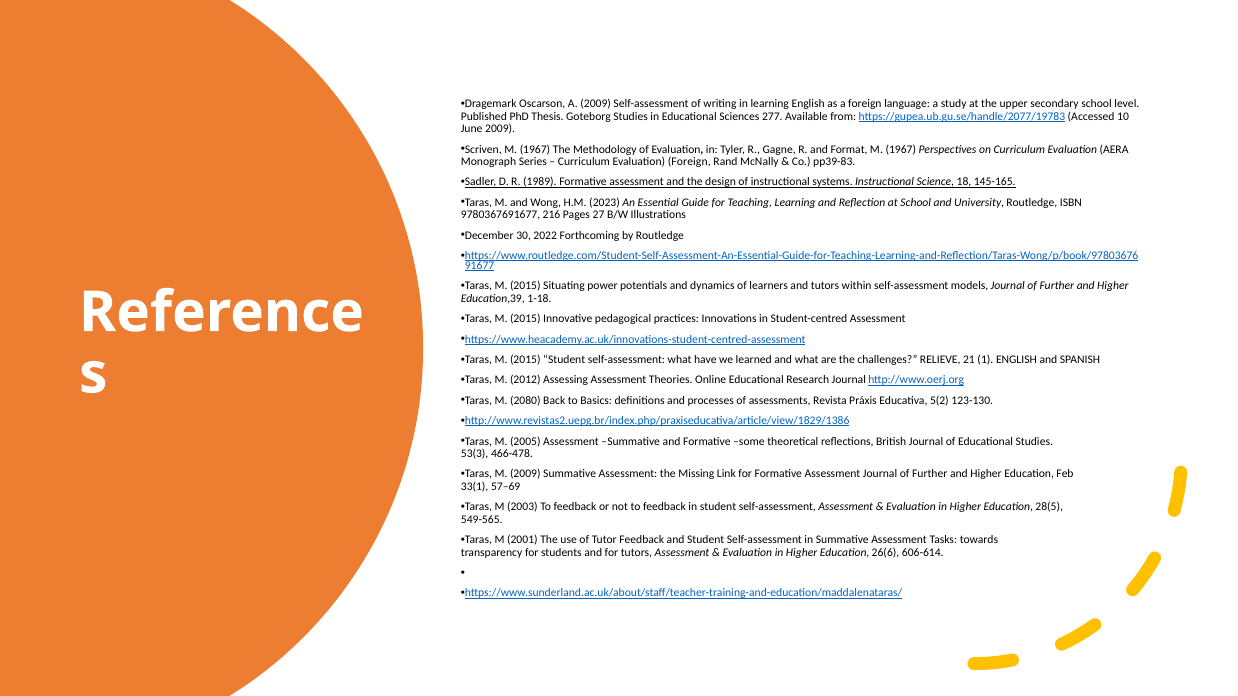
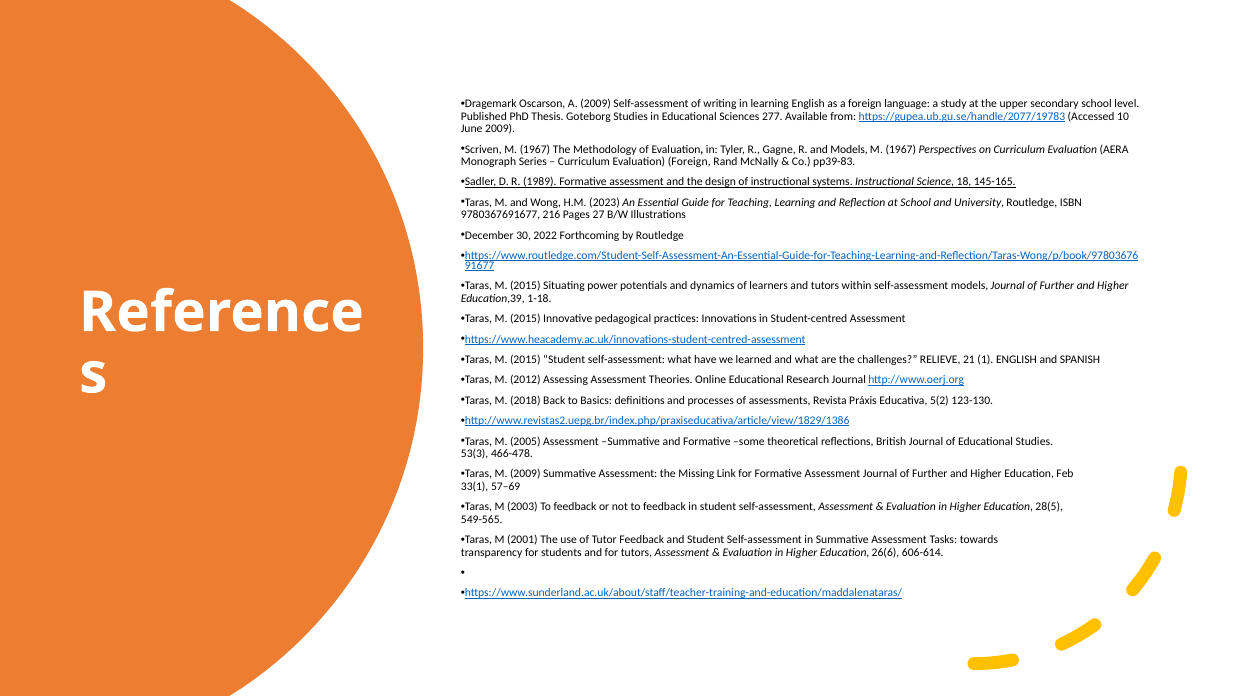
and Format: Format -> Models
2080: 2080 -> 2018
